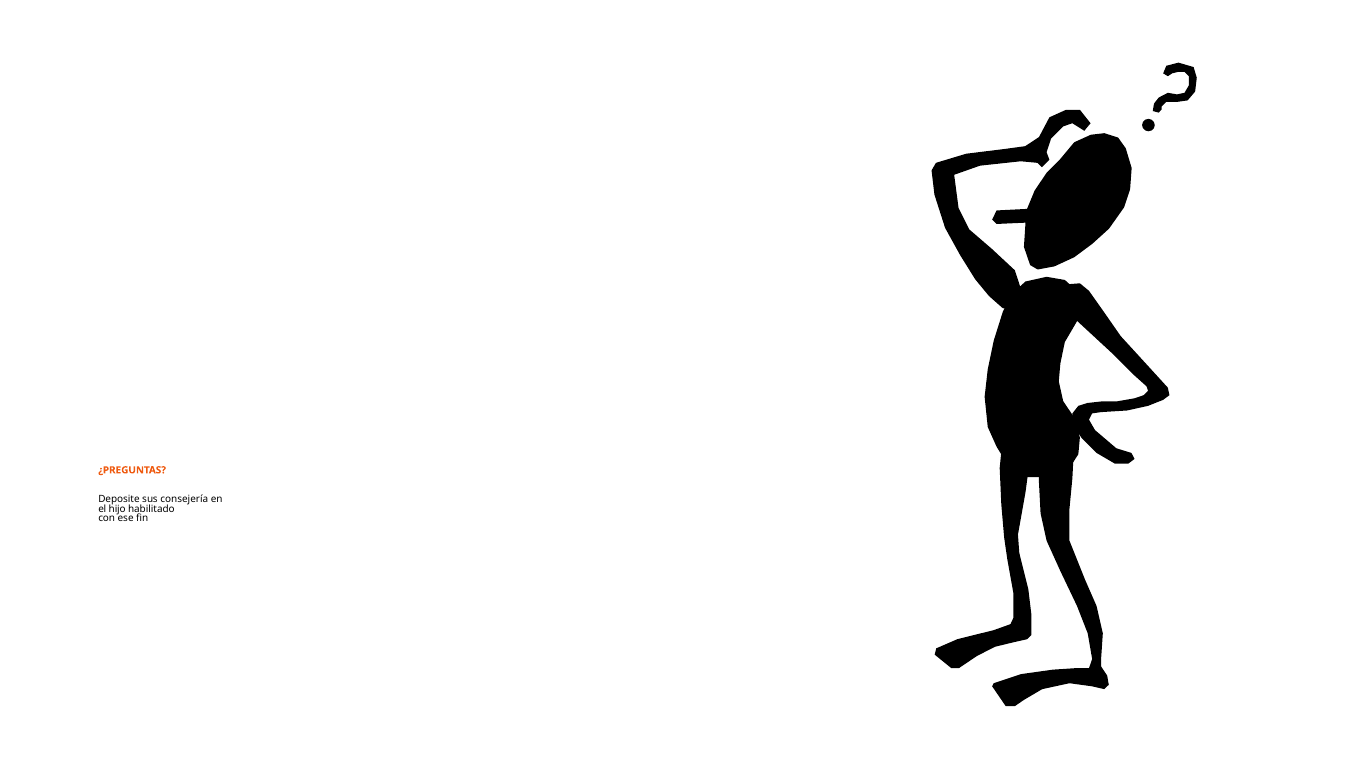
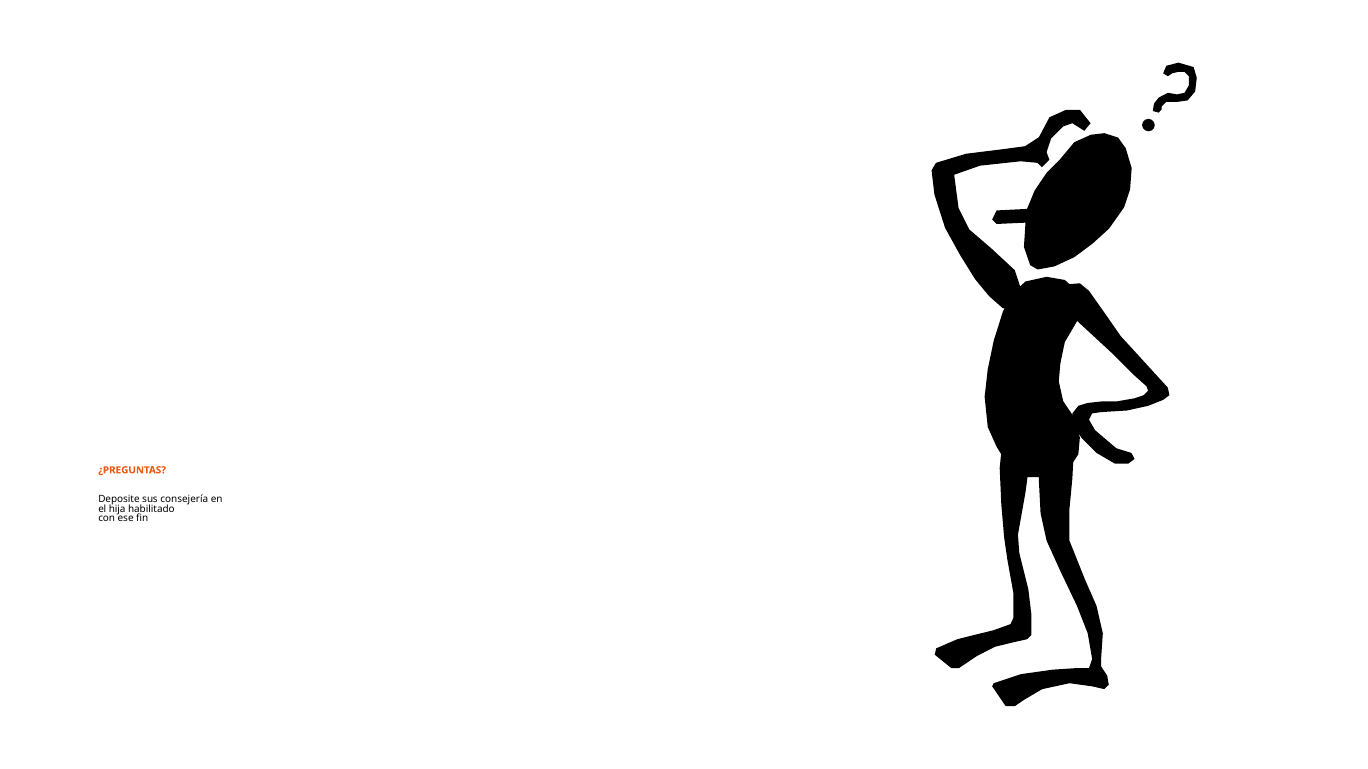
hijo: hijo -> hija
